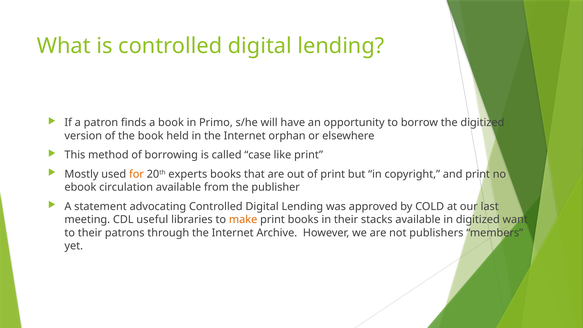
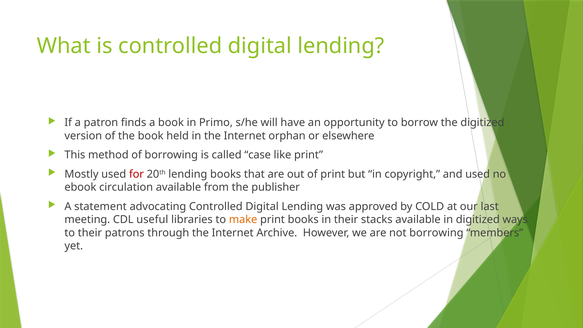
for colour: orange -> red
20th experts: experts -> lending
and print: print -> used
want: want -> ways
not publishers: publishers -> borrowing
